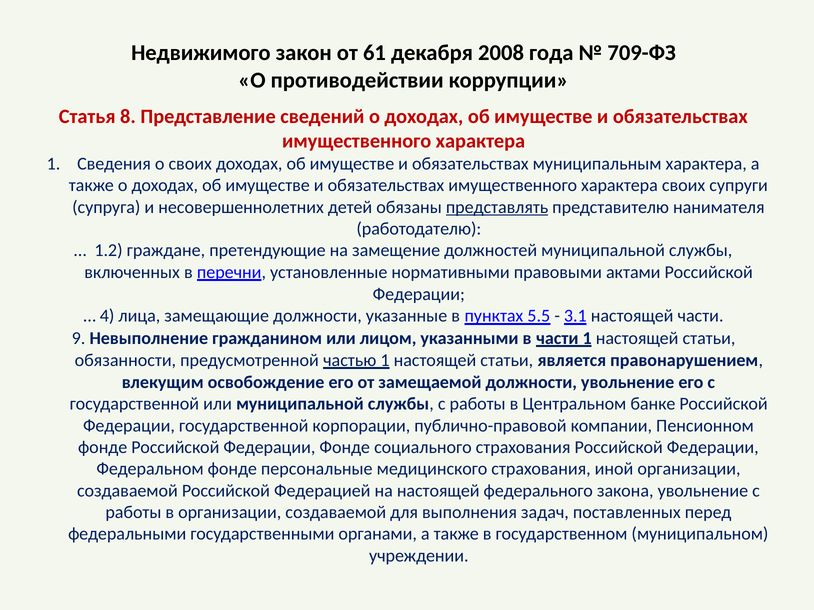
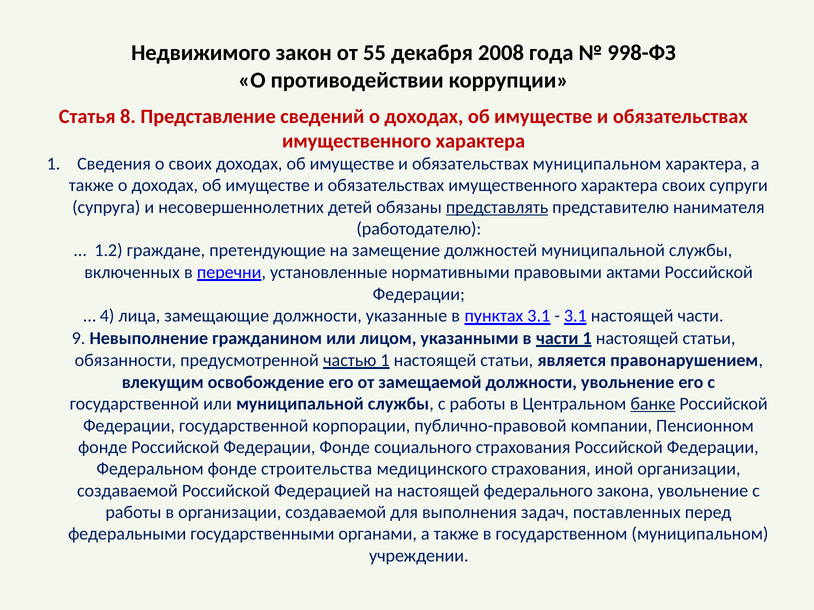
61: 61 -> 55
709-ФЗ: 709-ФЗ -> 998-ФЗ
обязательствах муниципальным: муниципальным -> муниципальном
пунктах 5.5: 5.5 -> 3.1
банке underline: none -> present
персональные: персональные -> строительства
